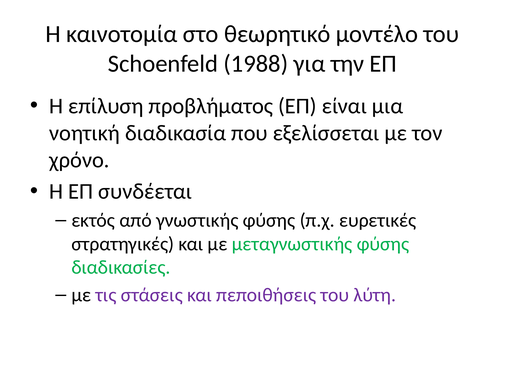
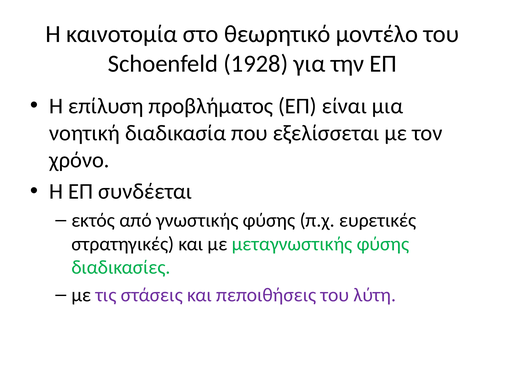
1988: 1988 -> 1928
